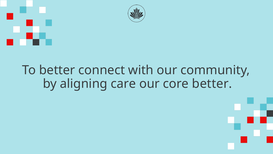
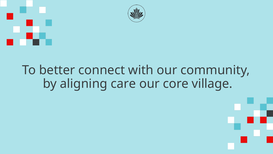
core better: better -> village
